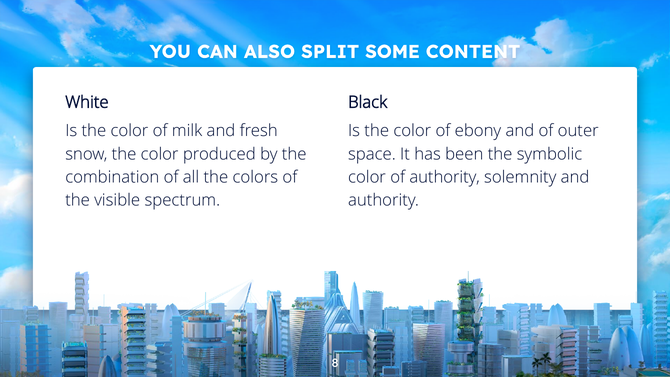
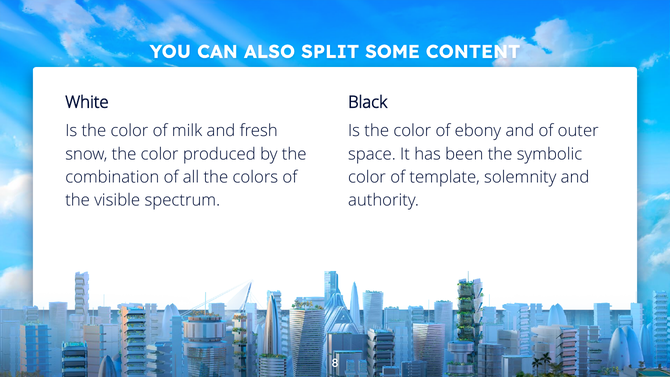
of authority: authority -> template
